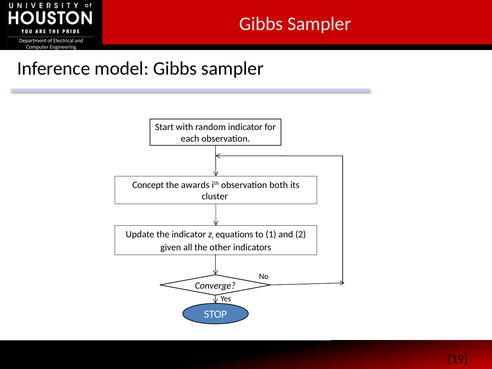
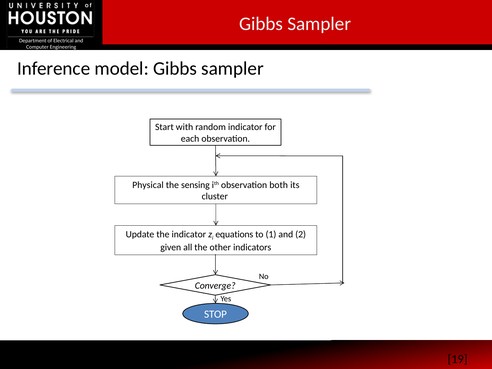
Concept: Concept -> Physical
awards: awards -> sensing
